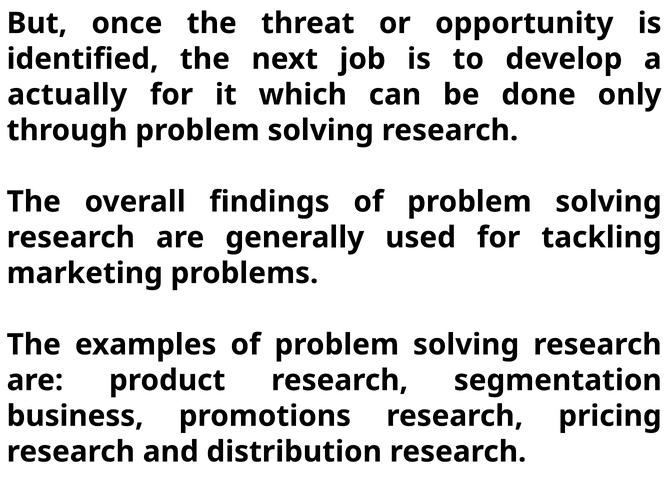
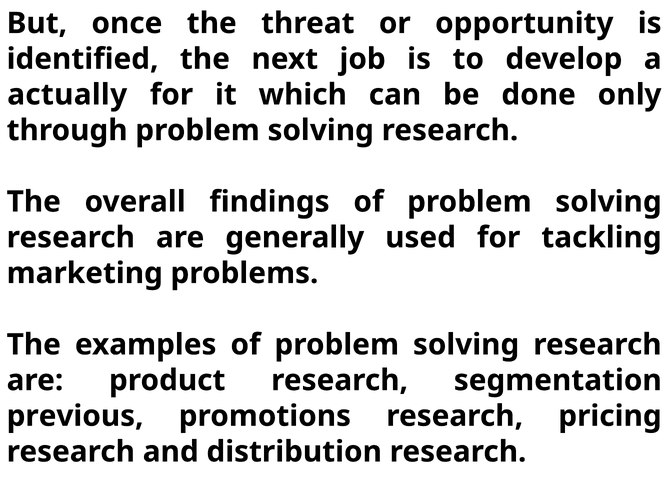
business: business -> previous
